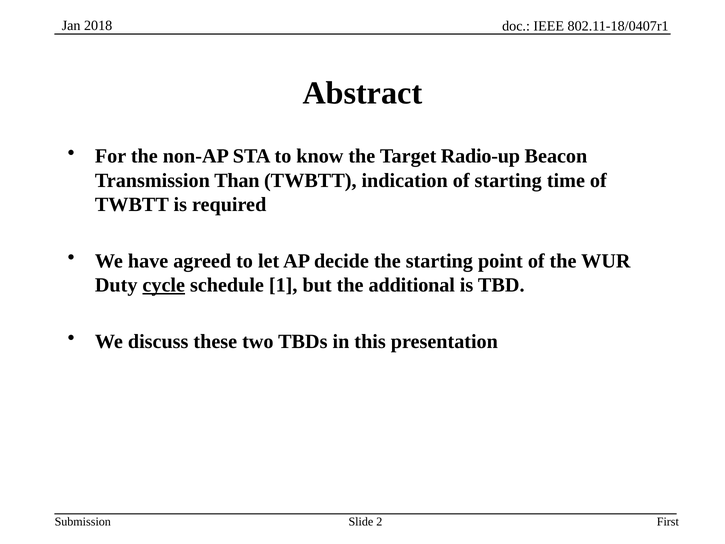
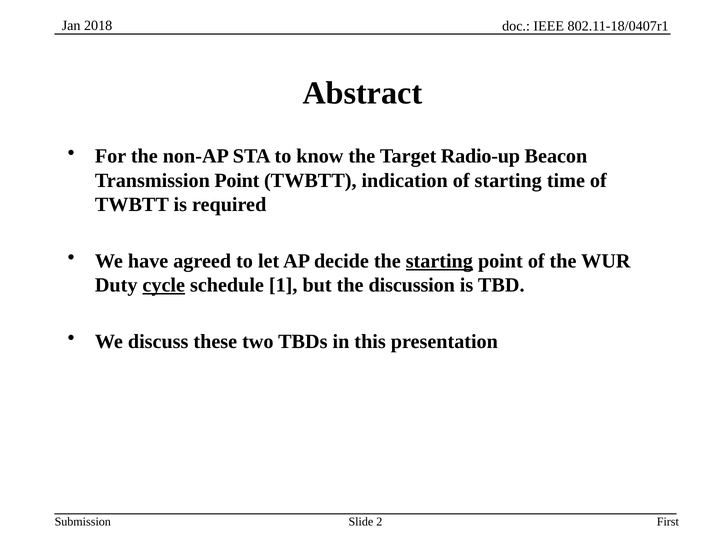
Transmission Than: Than -> Point
starting at (439, 261) underline: none -> present
additional: additional -> discussion
